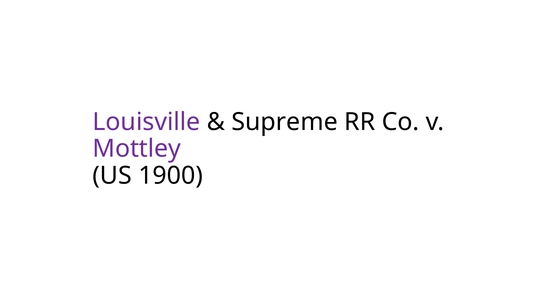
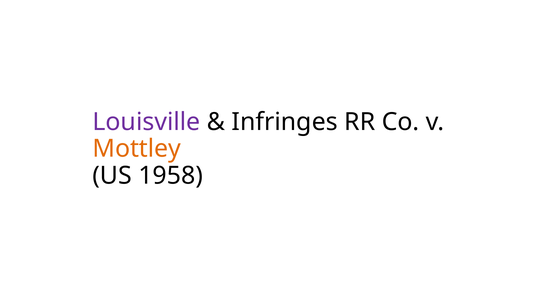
Supreme: Supreme -> Infringes
Mottley colour: purple -> orange
1900: 1900 -> 1958
